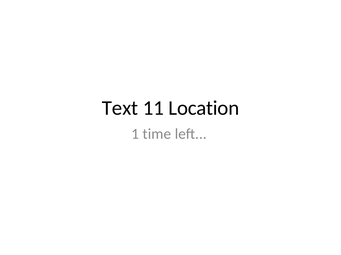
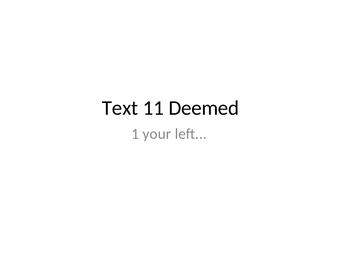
Location: Location -> Deemed
time: time -> your
